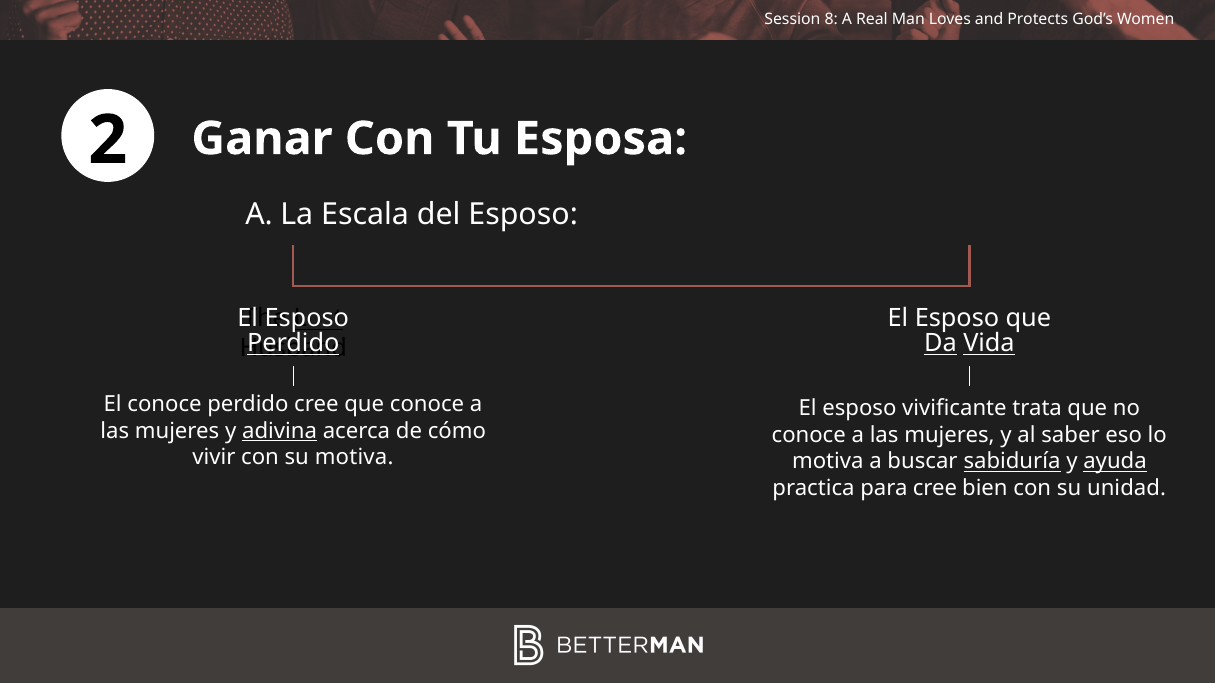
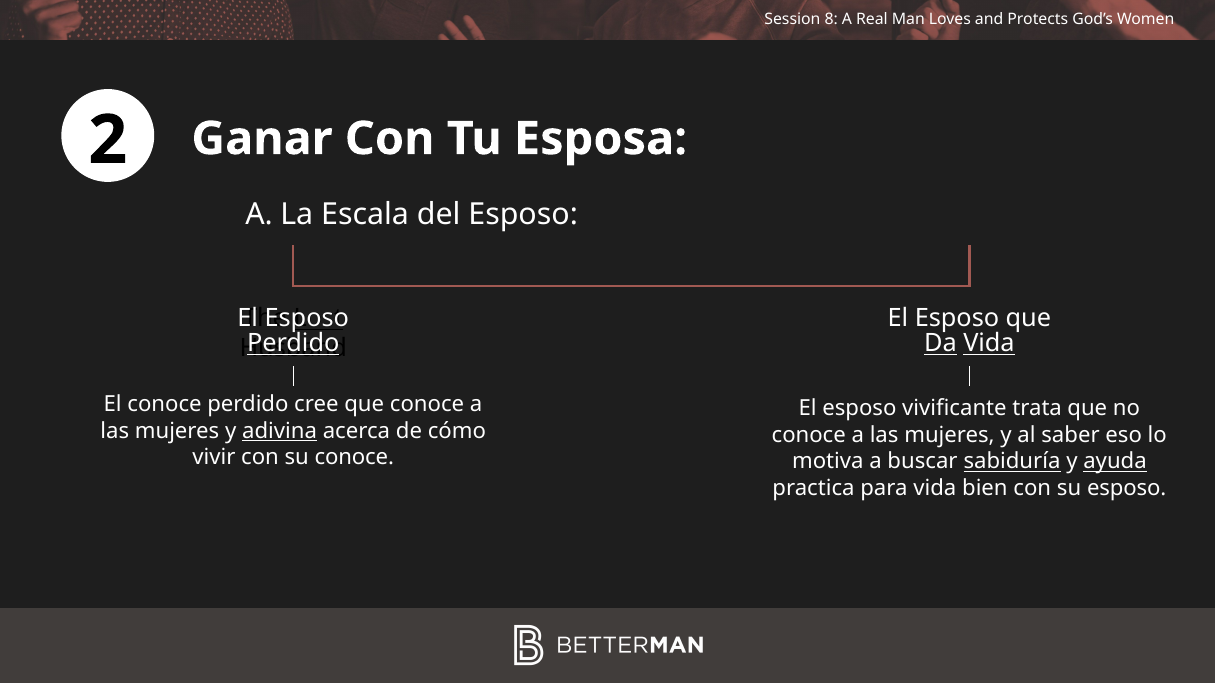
su motiva: motiva -> conoce
para cree: cree -> vida
su unidad: unidad -> esposo
